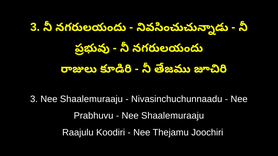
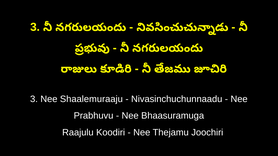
Shaalemuraaju at (173, 116): Shaalemuraaju -> Bhaasuramuga
